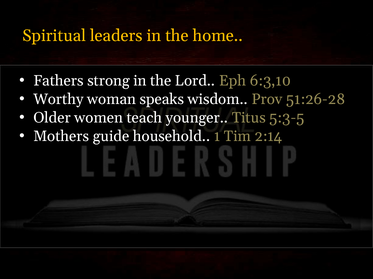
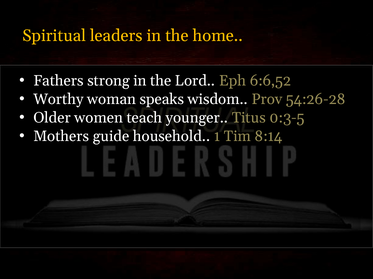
6:3,10: 6:3,10 -> 6:6,52
51:26-28: 51:26-28 -> 54:26-28
5:3-5: 5:3-5 -> 0:3-5
2:14: 2:14 -> 8:14
